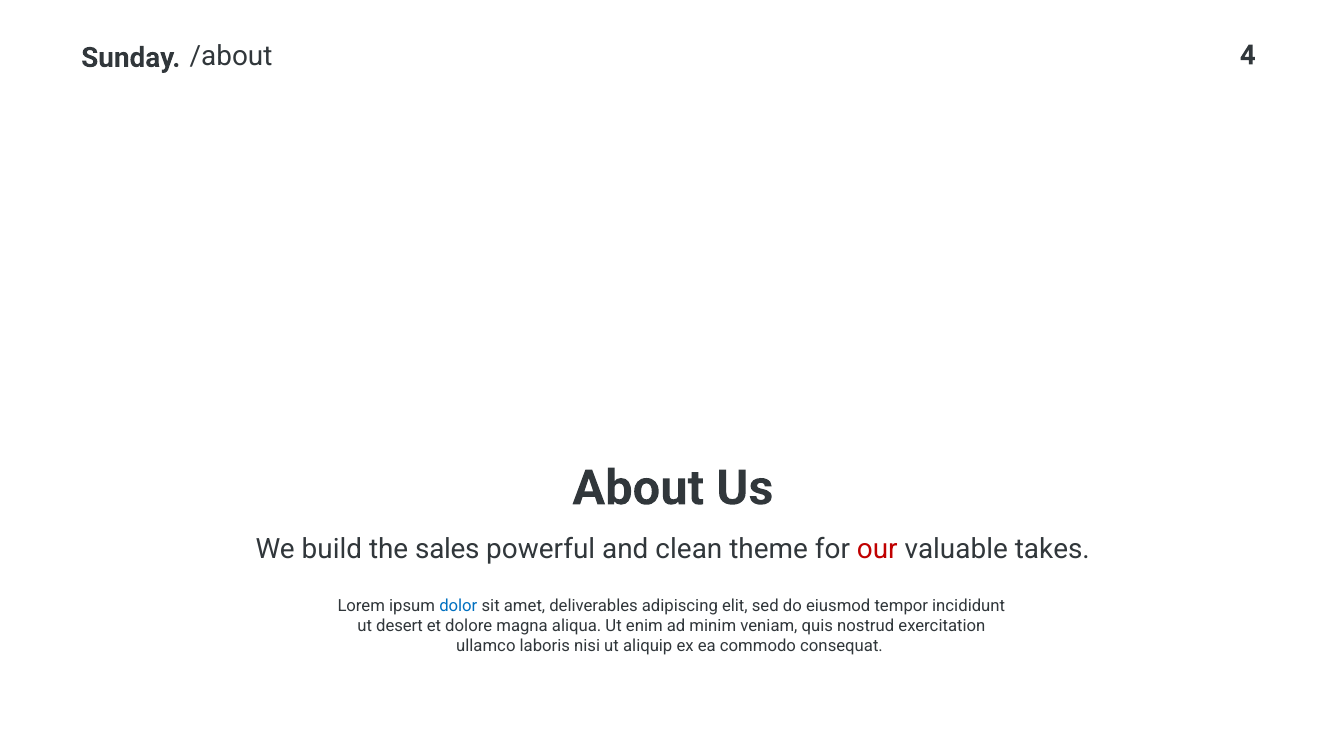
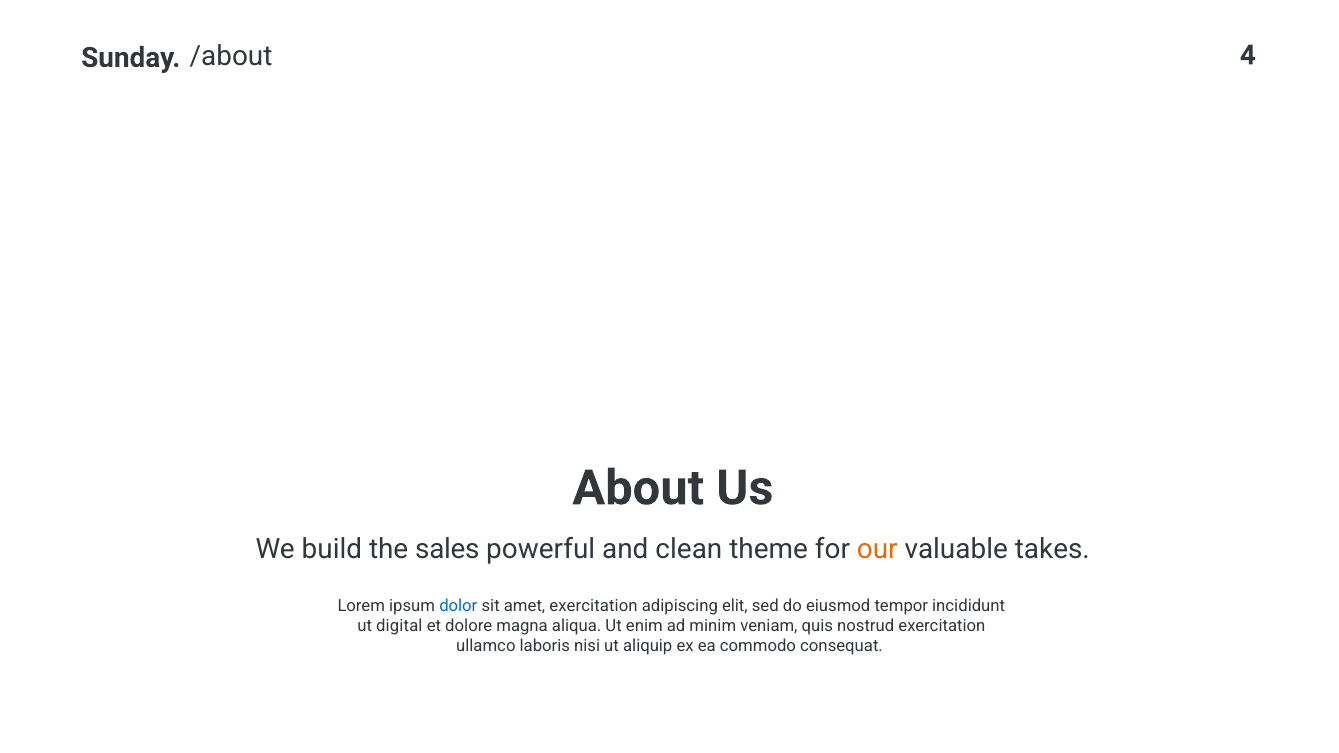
our colour: red -> orange
amet deliverables: deliverables -> exercitation
desert: desert -> digital
